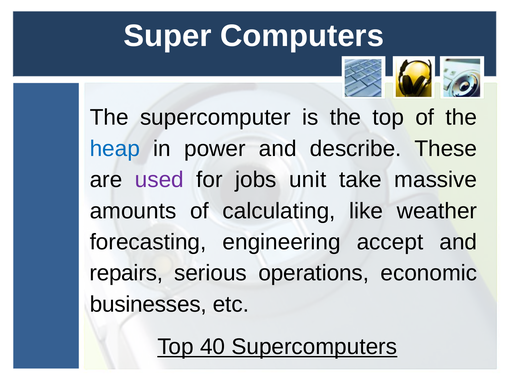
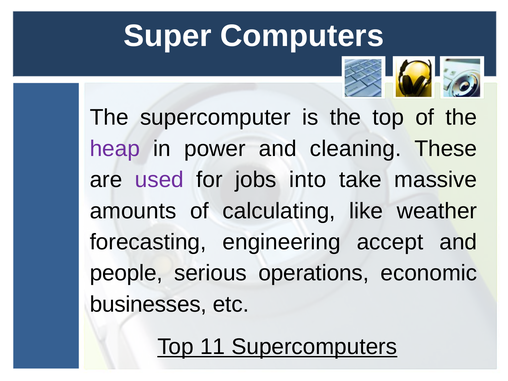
heap colour: blue -> purple
describe: describe -> cleaning
unit: unit -> into
repairs: repairs -> people
40: 40 -> 11
